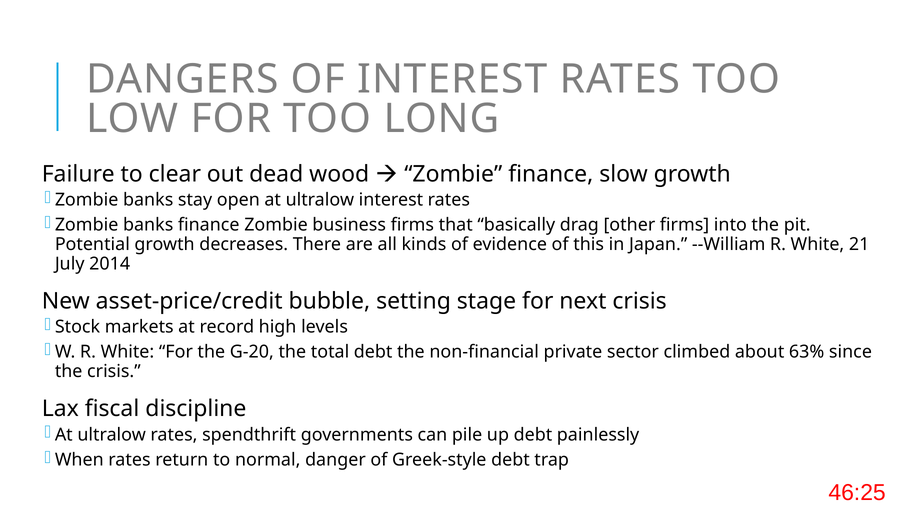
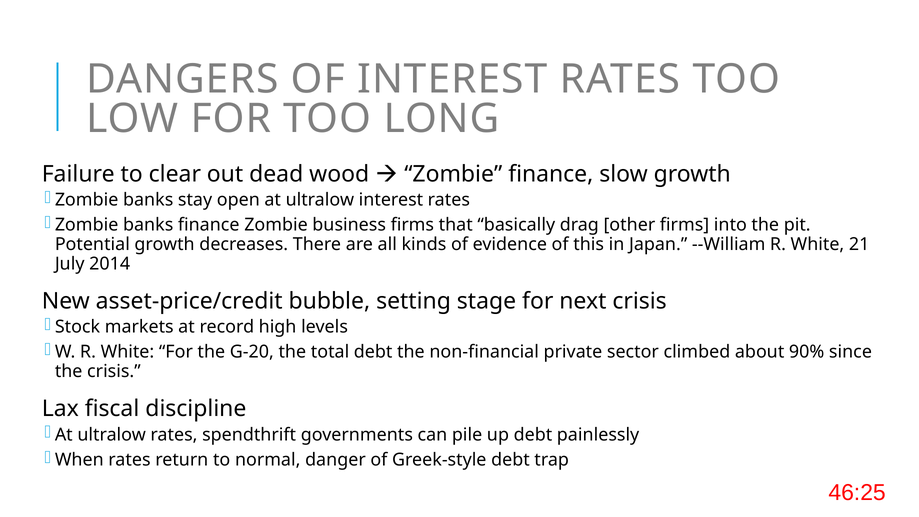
63%: 63% -> 90%
